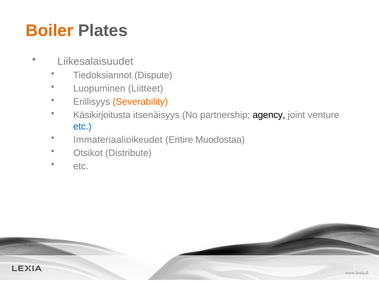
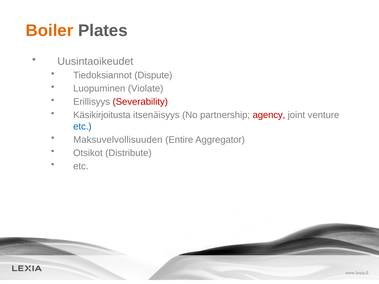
Liikesalaisuudet: Liikesalaisuudet -> Uusintaoikeudet
Liitteet: Liitteet -> Violate
Severability colour: orange -> red
agency colour: black -> red
Immateriaalioikeudet: Immateriaalioikeudet -> Maksuvelvollisuuden
Muodostaa: Muodostaa -> Aggregator
